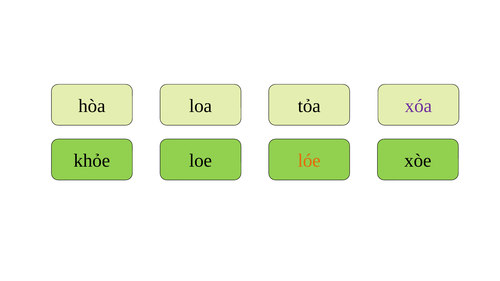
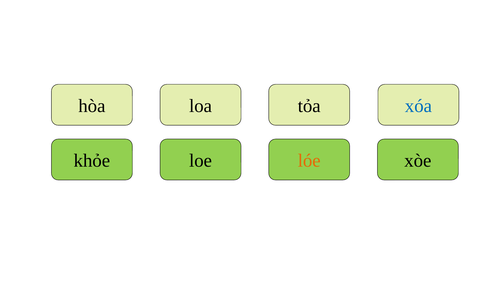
xóa colour: purple -> blue
